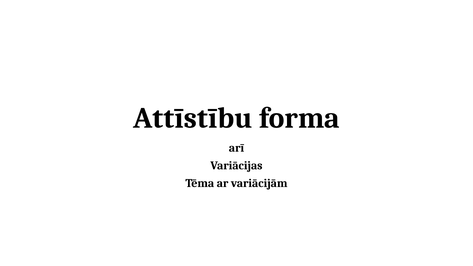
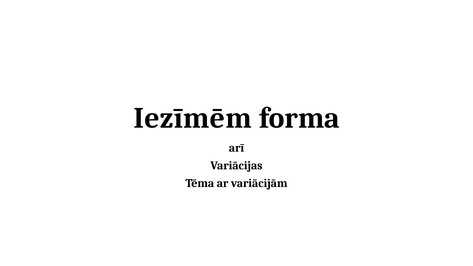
Attīstību: Attīstību -> Iezīmēm
